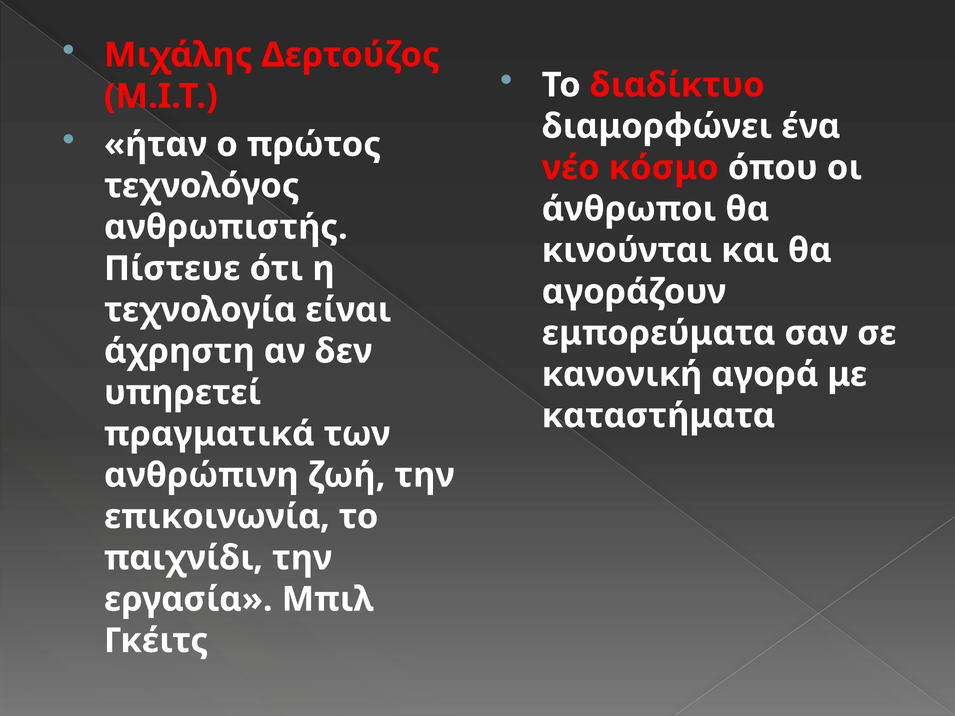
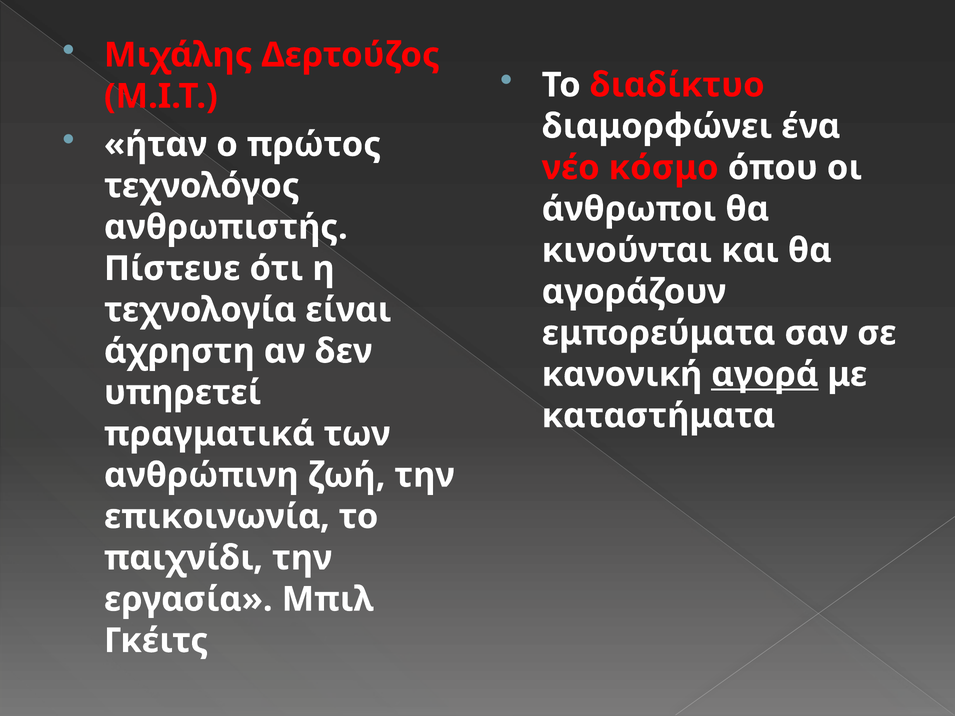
αγορά underline: none -> present
